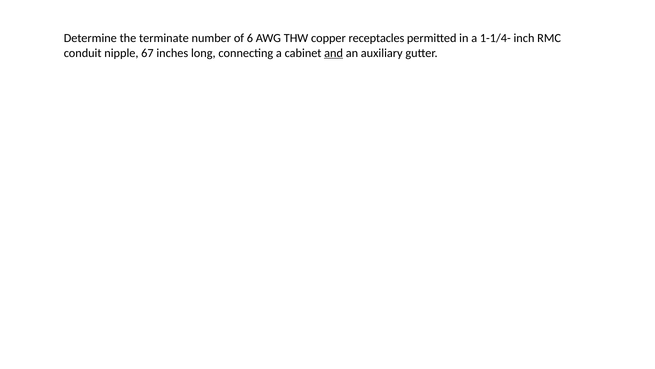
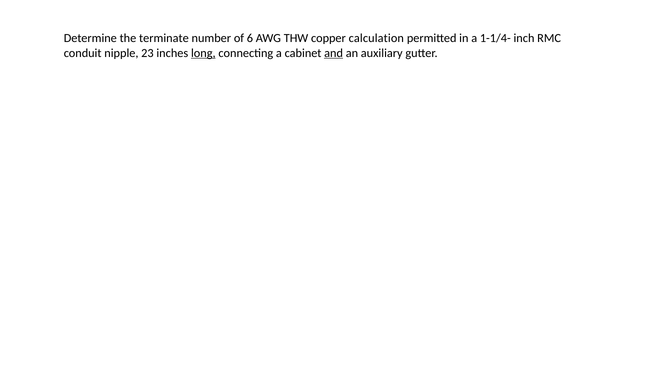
receptacles: receptacles -> calculation
67: 67 -> 23
long underline: none -> present
